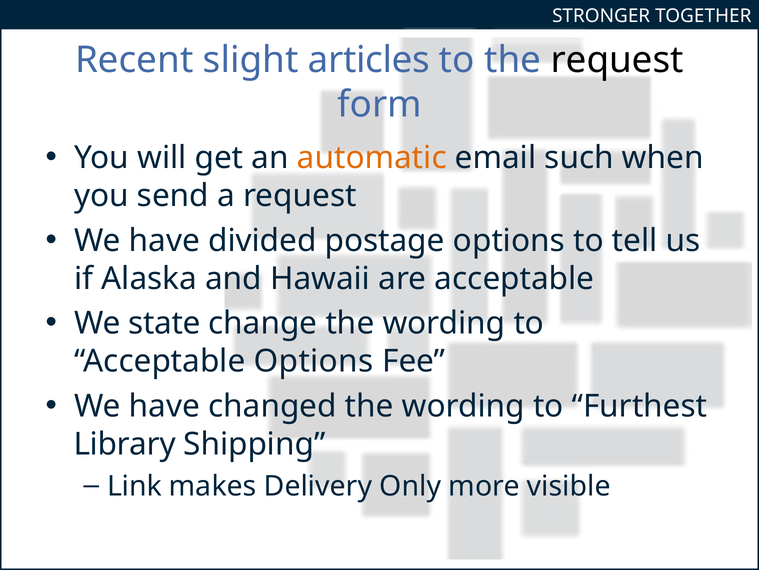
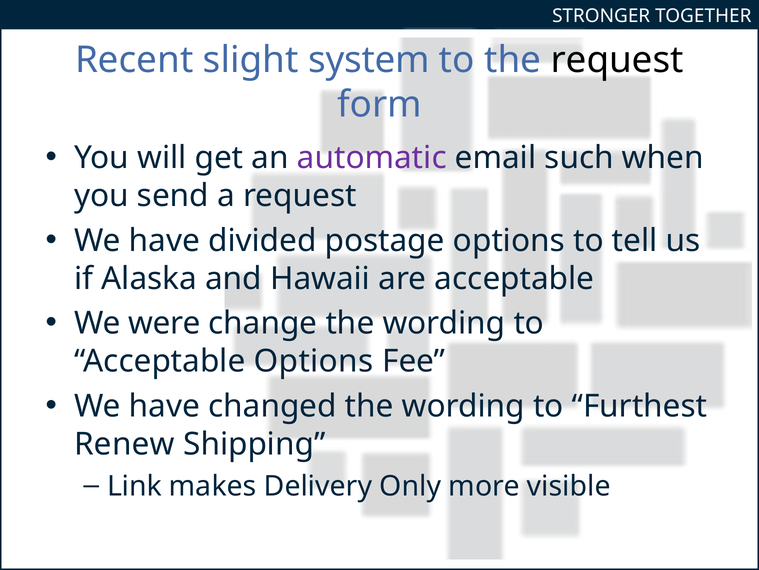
articles: articles -> system
automatic colour: orange -> purple
state: state -> were
Library: Library -> Renew
